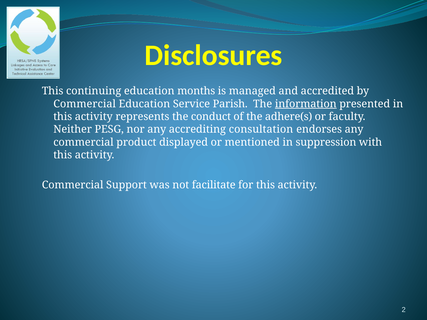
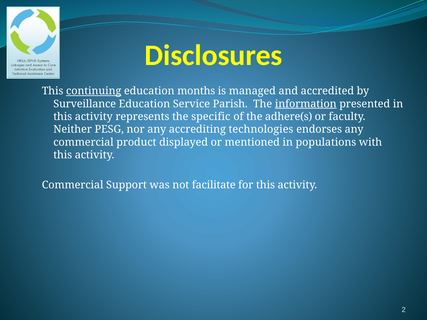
continuing underline: none -> present
Commercial at (85, 104): Commercial -> Surveillance
conduct: conduct -> specific
consultation: consultation -> technologies
suppression: suppression -> populations
